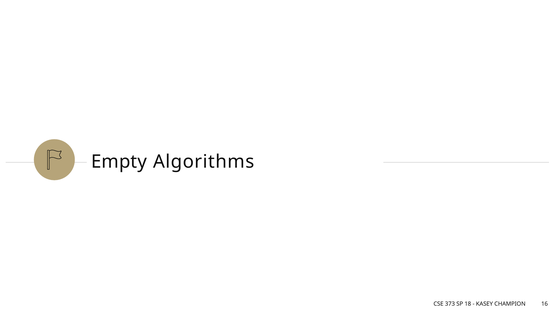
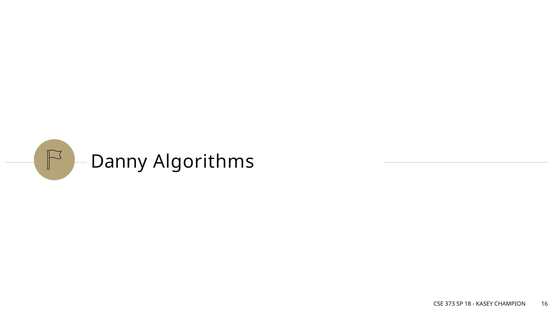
Empty: Empty -> Danny
